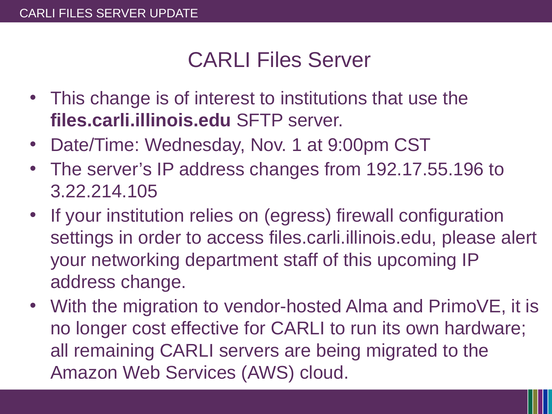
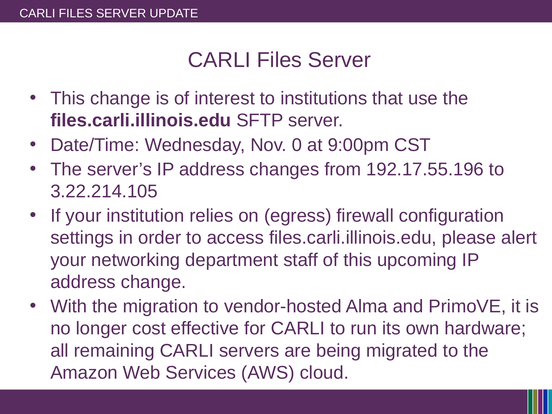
1: 1 -> 0
